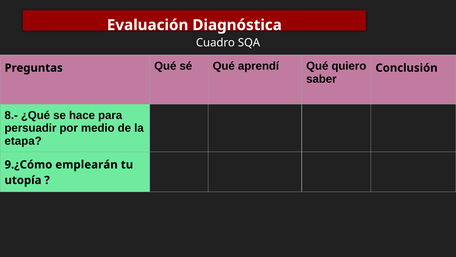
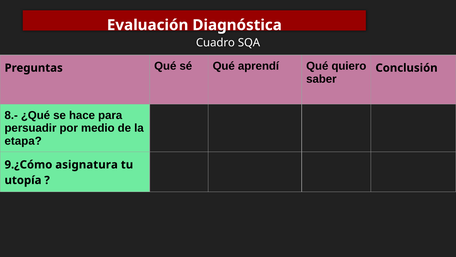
emplearán: emplearán -> asignatura
